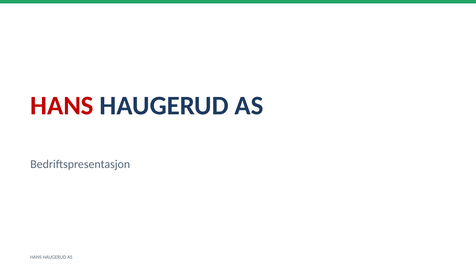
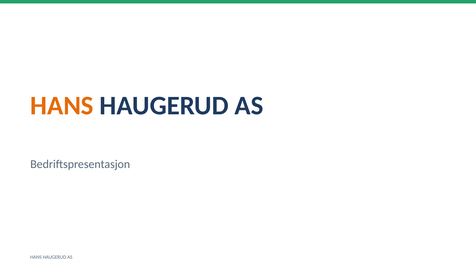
HANS at (62, 106) colour: red -> orange
